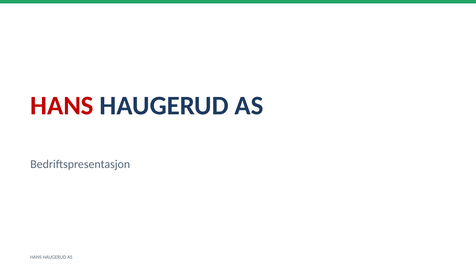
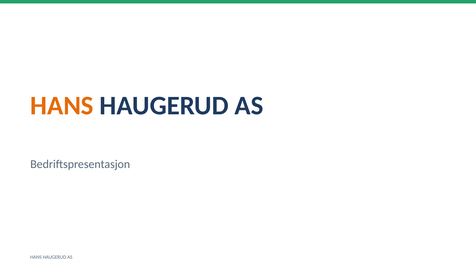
HANS at (62, 106) colour: red -> orange
